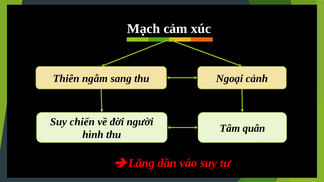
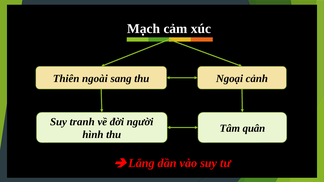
ngẫm: ngẫm -> ngoài
chiến: chiến -> tranh
